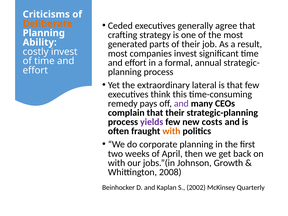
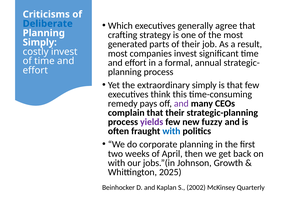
Ceded: Ceded -> Which
Deliberate colour: orange -> blue
Ability at (40, 42): Ability -> Simply
extraordinary lateral: lateral -> simply
costs: costs -> fuzzy
with at (171, 131) colour: orange -> blue
2008: 2008 -> 2025
